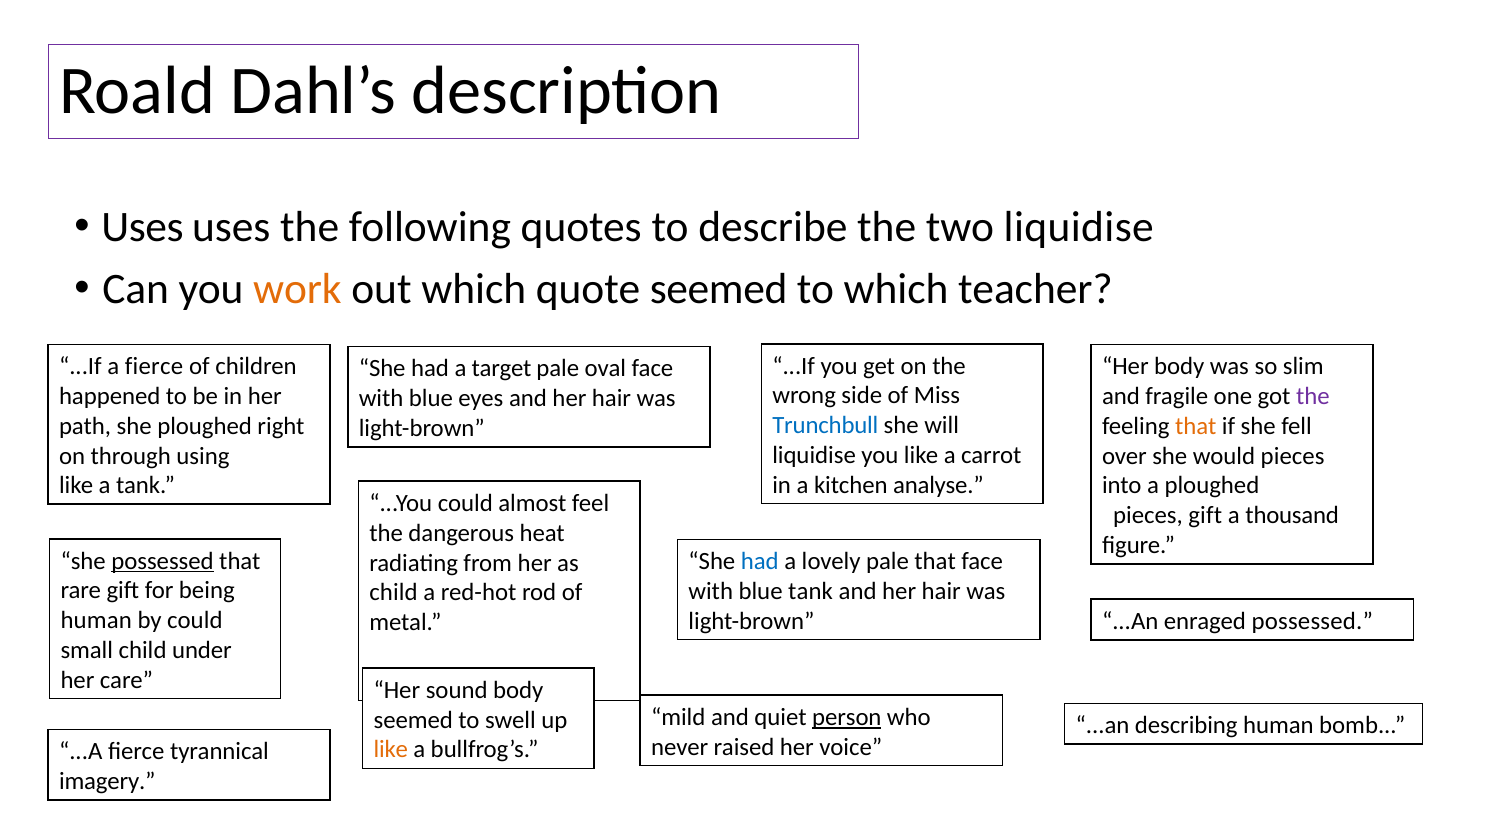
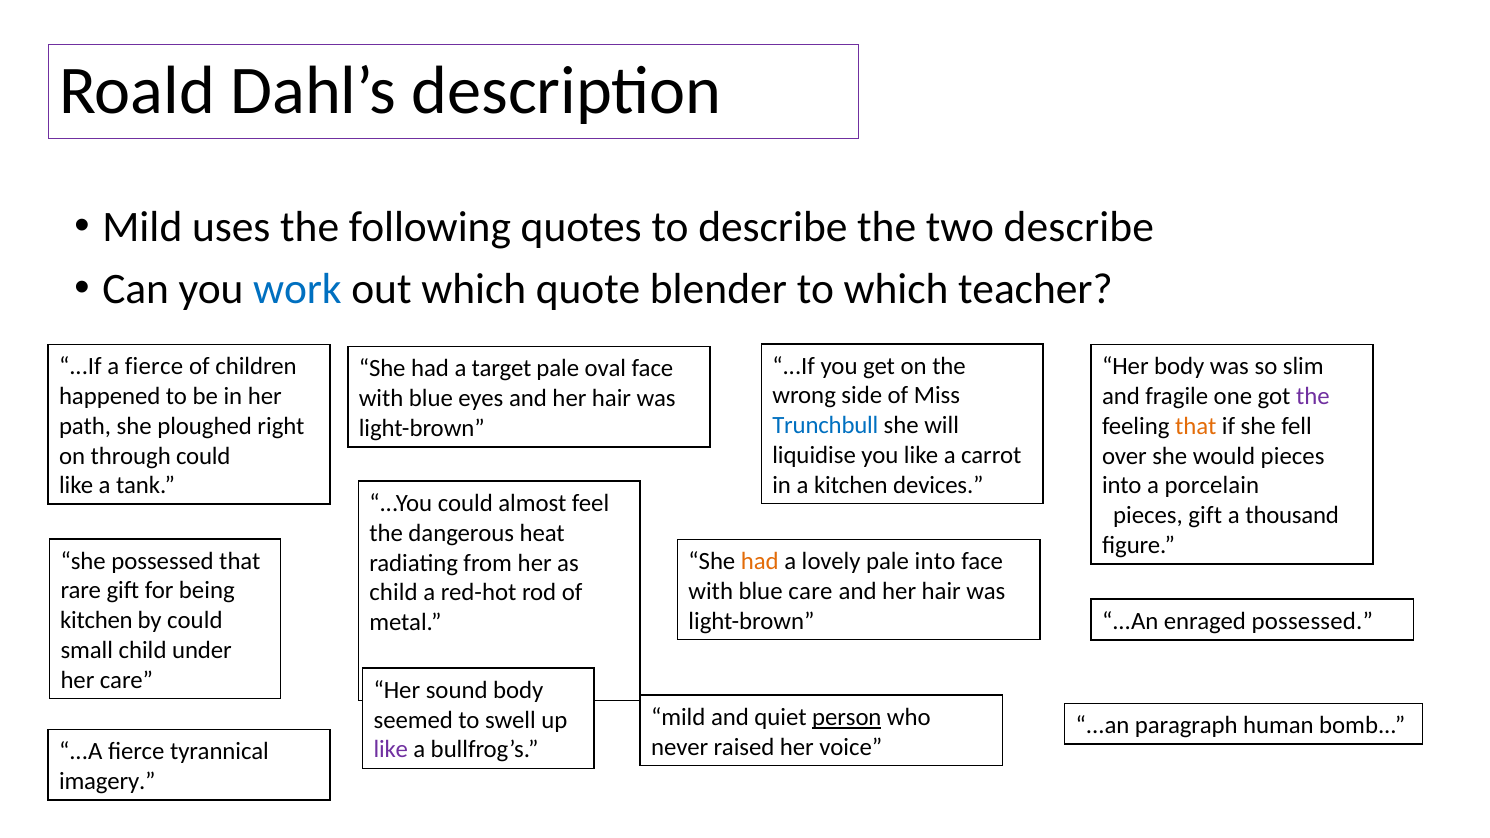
Uses at (143, 227): Uses -> Mild
two liquidise: liquidise -> describe
work colour: orange -> blue
quote seemed: seemed -> blender
through using: using -> could
analyse: analyse -> devices
a ploughed: ploughed -> porcelain
possessed at (163, 561) underline: present -> none
had at (760, 562) colour: blue -> orange
pale that: that -> into
blue tank: tank -> care
human at (96, 621): human -> kitchen
describing: describing -> paragraph
like at (391, 750) colour: orange -> purple
